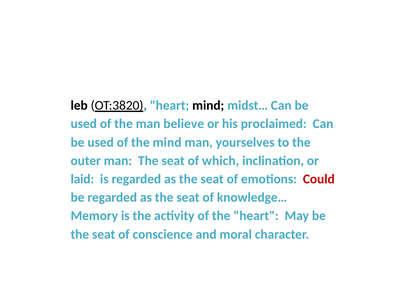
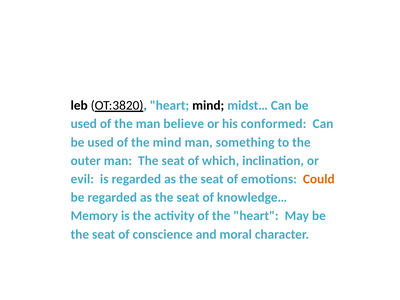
proclaimed: proclaimed -> conformed
yourselves: yourselves -> something
laid: laid -> evil
Could colour: red -> orange
